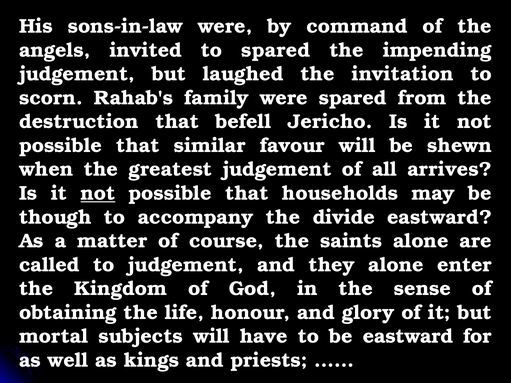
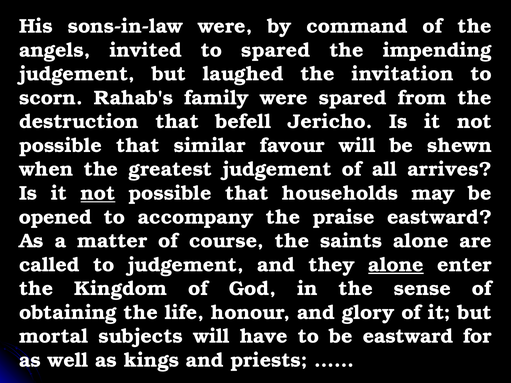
though: though -> opened
divide: divide -> praise
alone at (396, 265) underline: none -> present
